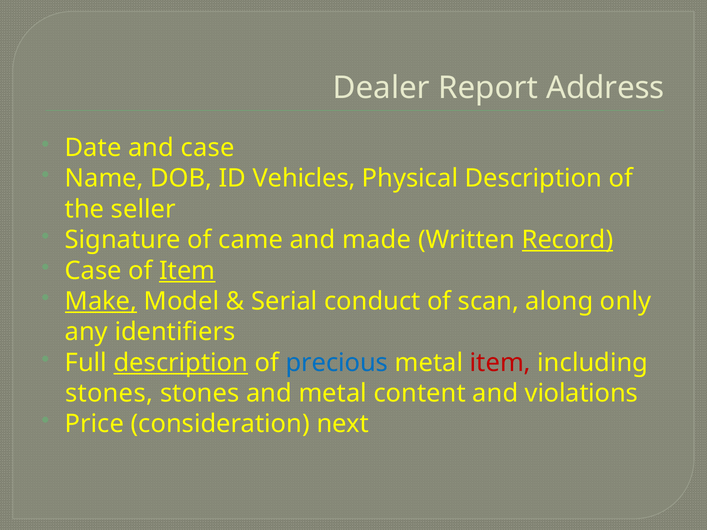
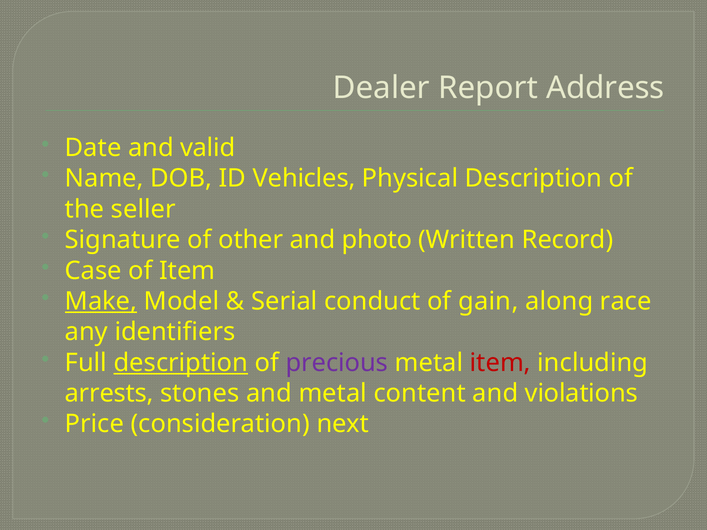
and case: case -> valid
came: came -> other
made: made -> photo
Record underline: present -> none
Item at (187, 271) underline: present -> none
scan: scan -> gain
only: only -> race
precious colour: blue -> purple
stones at (109, 394): stones -> arrests
